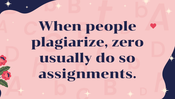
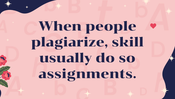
zero: zero -> skill
